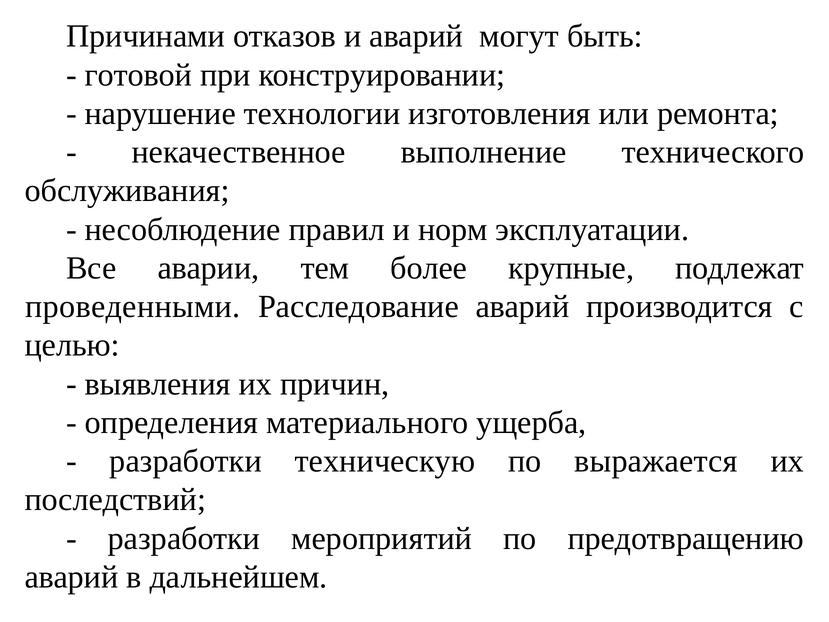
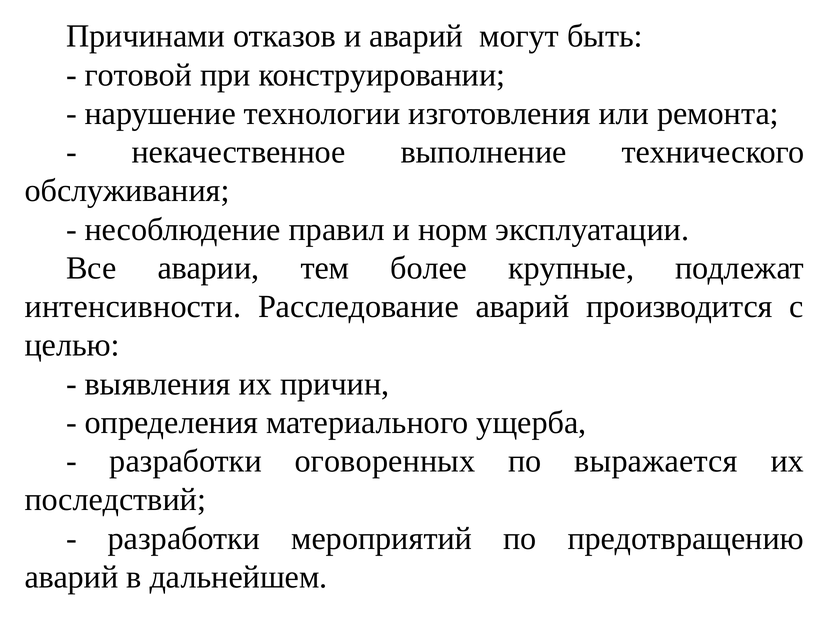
проведенными: проведенными -> интенсивности
техническую: техническую -> оговоренных
